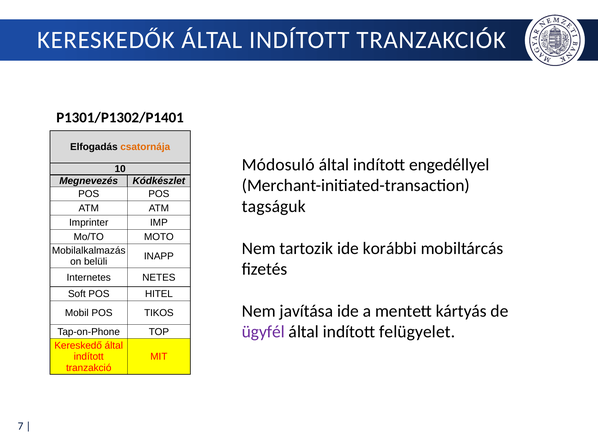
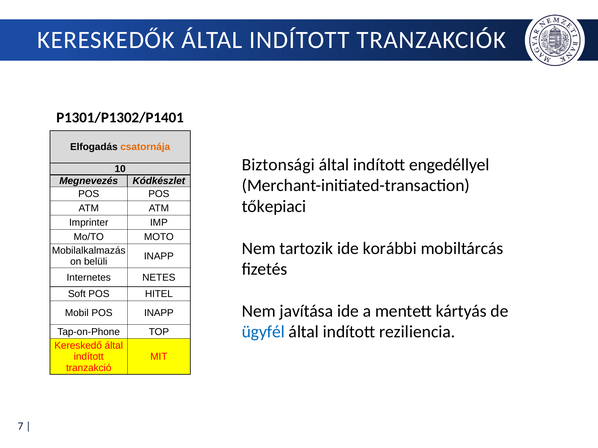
Módosuló: Módosuló -> Biztonsági
tagságuk: tagságuk -> tőkepiaci
POS TIKOS: TIKOS -> INAPP
ügyfél colour: purple -> blue
felügyelet: felügyelet -> reziliencia
